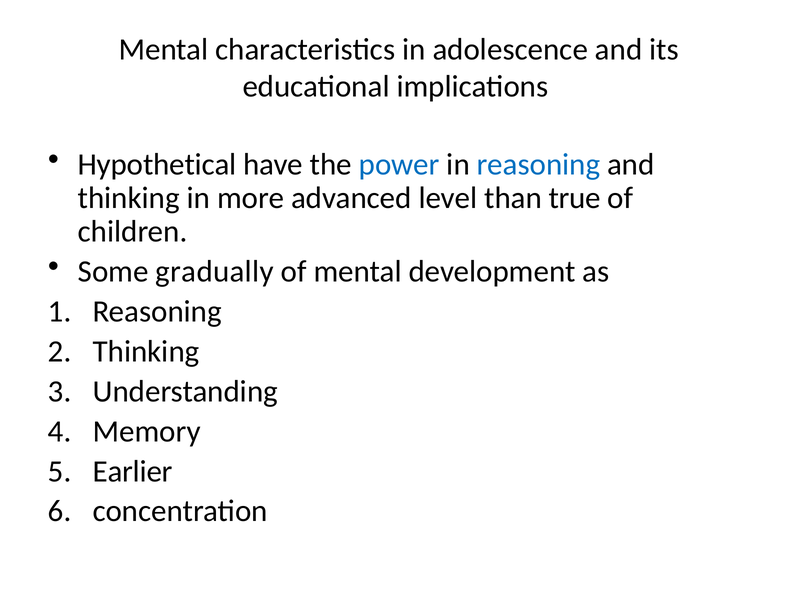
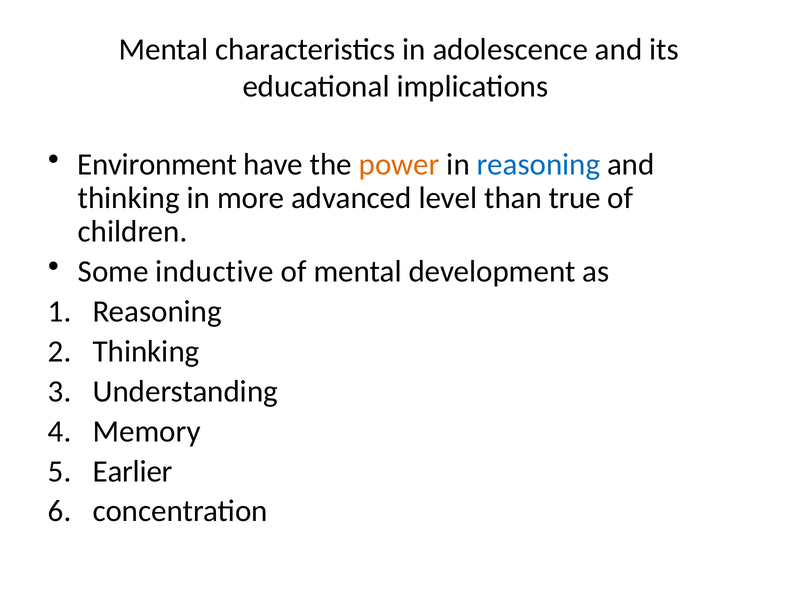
Hypothetical: Hypothetical -> Environment
power colour: blue -> orange
gradually: gradually -> inductive
